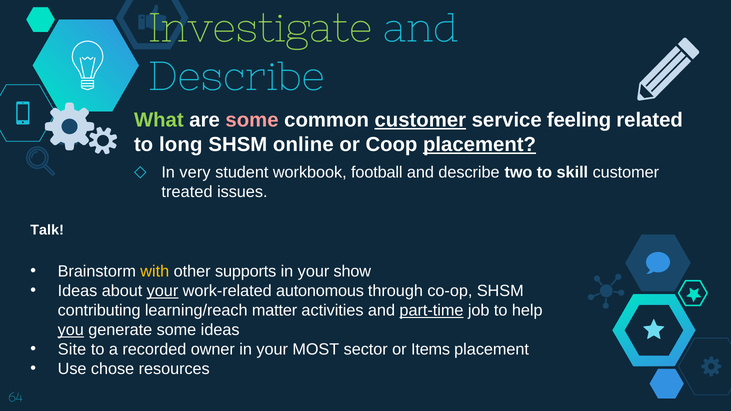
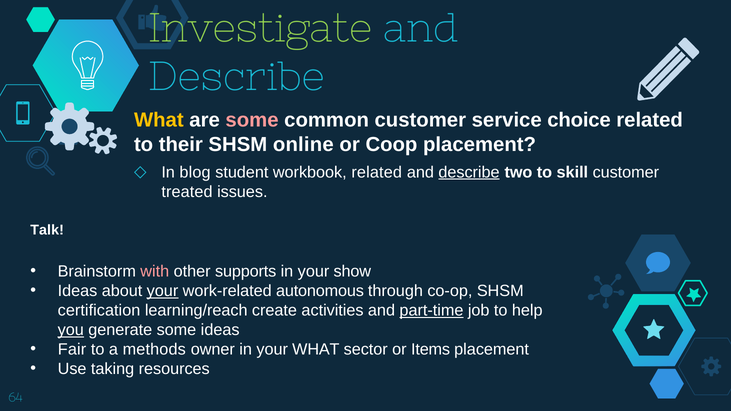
What at (159, 120) colour: light green -> yellow
customer at (420, 120) underline: present -> none
feeling: feeling -> choice
long: long -> their
placement at (480, 145) underline: present -> none
very: very -> blog
workbook football: football -> related
describe at (469, 172) underline: none -> present
with colour: yellow -> pink
contributing: contributing -> certification
matter: matter -> create
Site: Site -> Fair
recorded: recorded -> methods
your MOST: MOST -> WHAT
chose: chose -> taking
